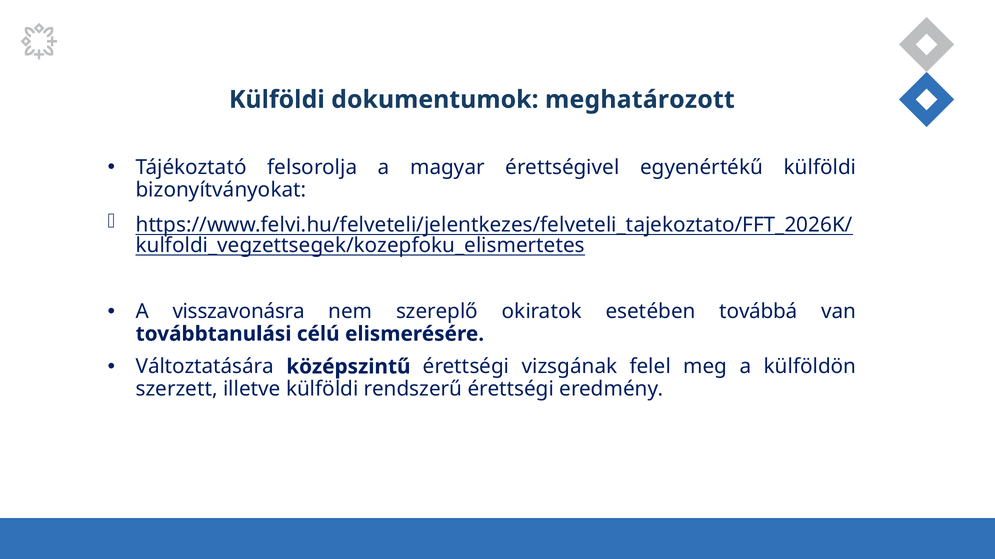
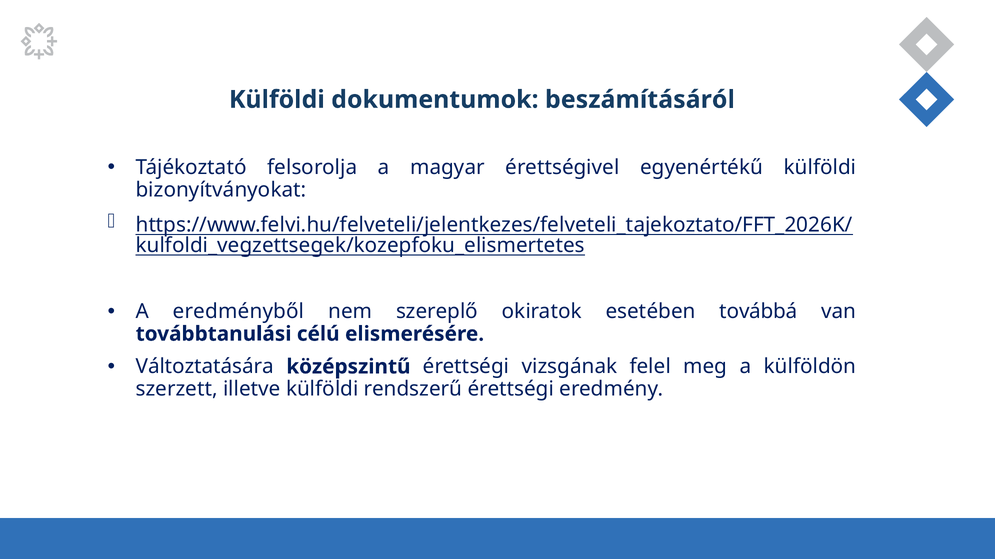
meghatározott: meghatározott -> beszámításáról
visszavonásra: visszavonásra -> eredményből
